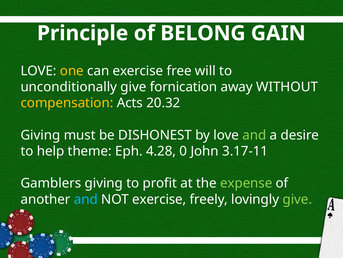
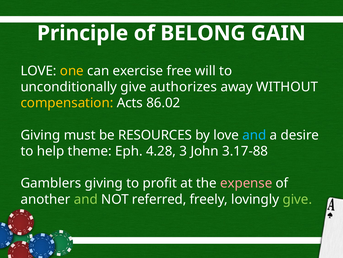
fornication: fornication -> authorizes
20.32: 20.32 -> 86.02
DISHONEST: DISHONEST -> RESOURCES
and at (254, 135) colour: light green -> light blue
0: 0 -> 3
3.17-11: 3.17-11 -> 3.17-88
expense colour: light green -> pink
and at (86, 199) colour: light blue -> light green
NOT exercise: exercise -> referred
